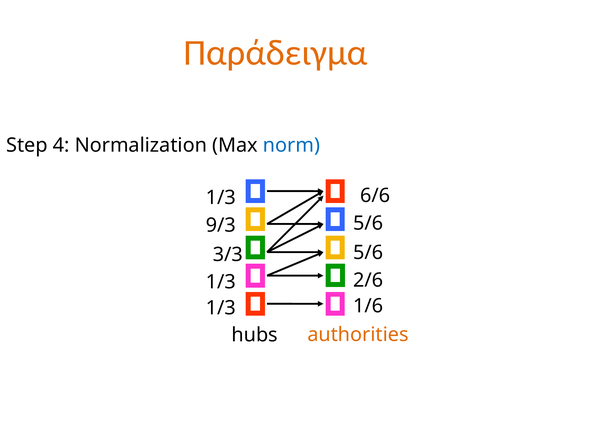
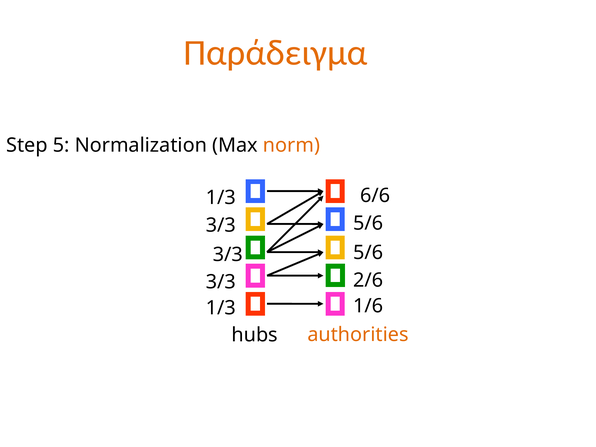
4: 4 -> 5
norm colour: blue -> orange
9/3 at (221, 225): 9/3 -> 3/3
1/3 at (221, 282): 1/3 -> 3/3
